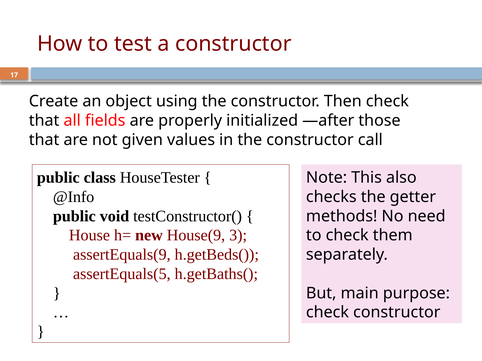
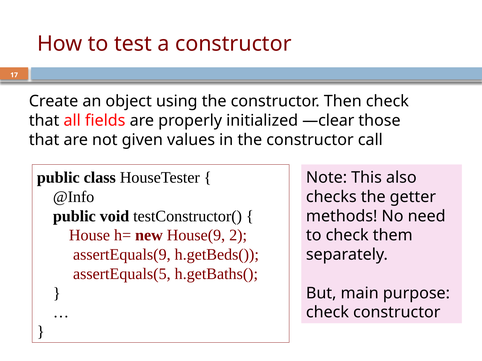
—after: —after -> —clear
3: 3 -> 2
